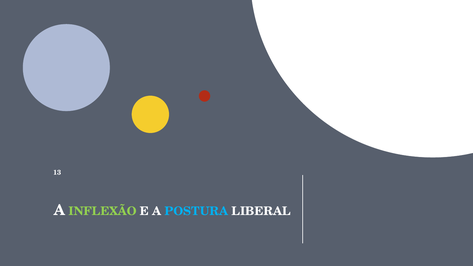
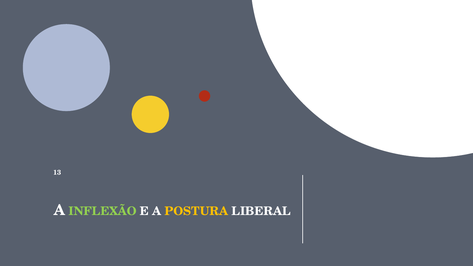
POSTURA colour: light blue -> yellow
